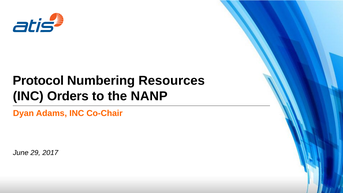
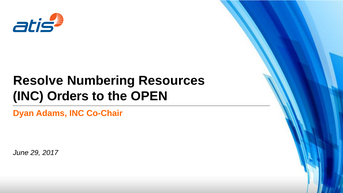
Protocol: Protocol -> Resolve
NANP: NANP -> OPEN
